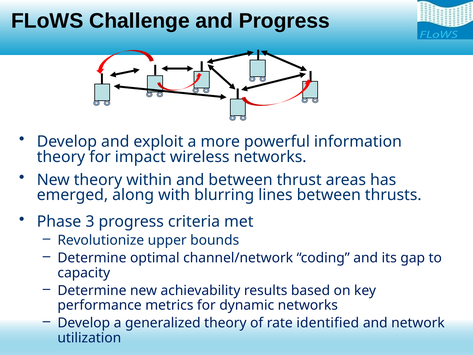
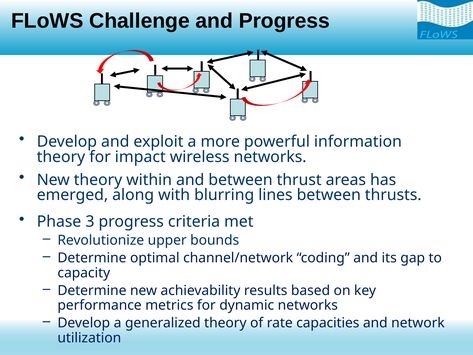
identified: identified -> capacities
